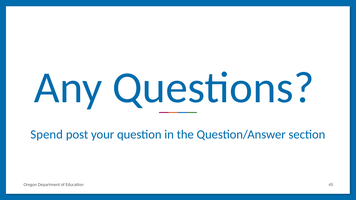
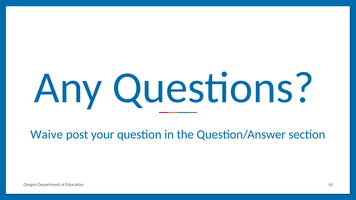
Spend: Spend -> Waive
